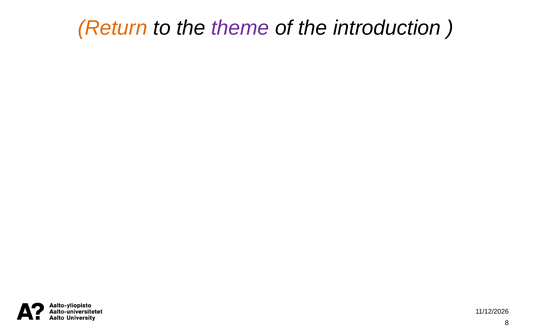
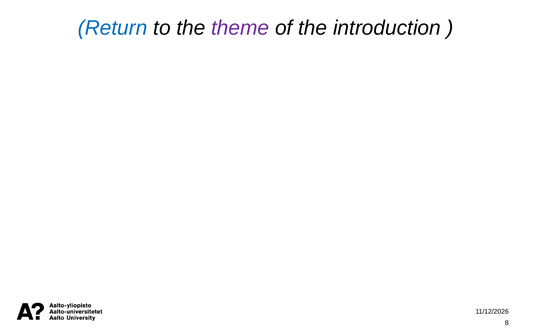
Return colour: orange -> blue
